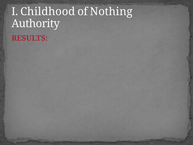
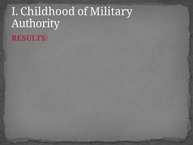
Nothing: Nothing -> Military
